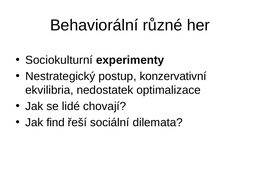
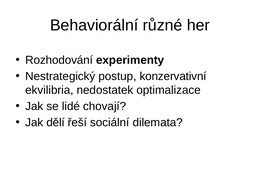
Sociokulturní: Sociokulturní -> Rozhodování
find: find -> dělí
